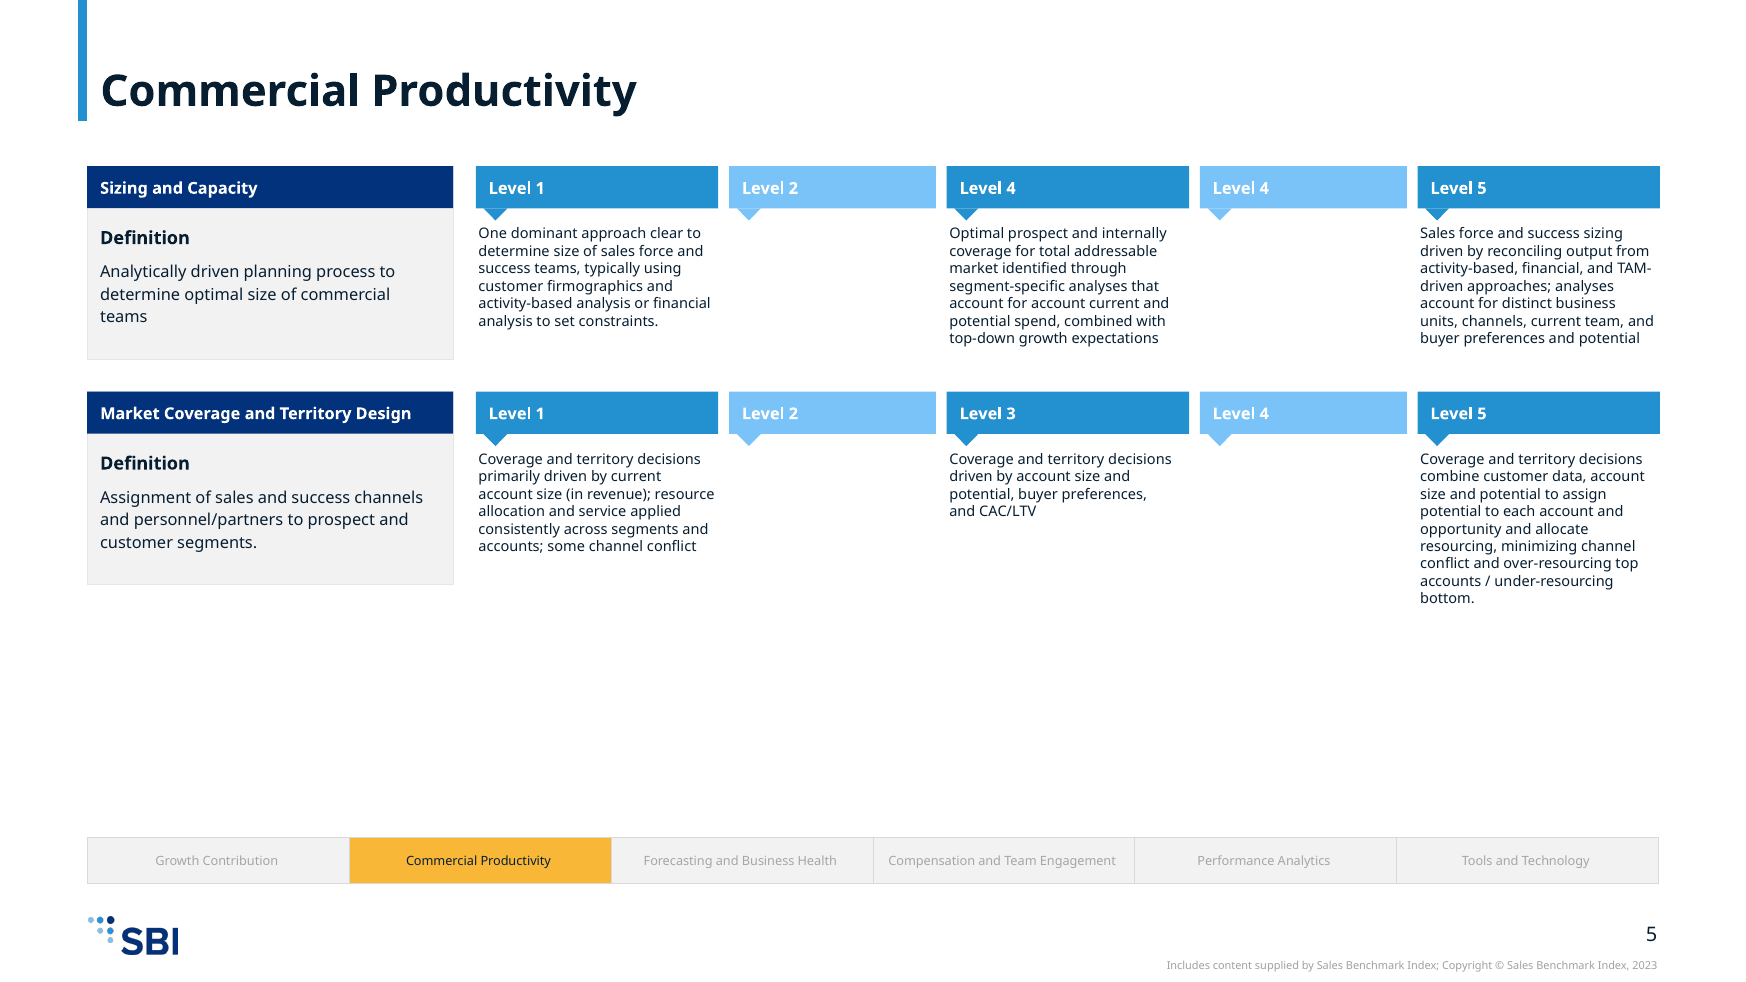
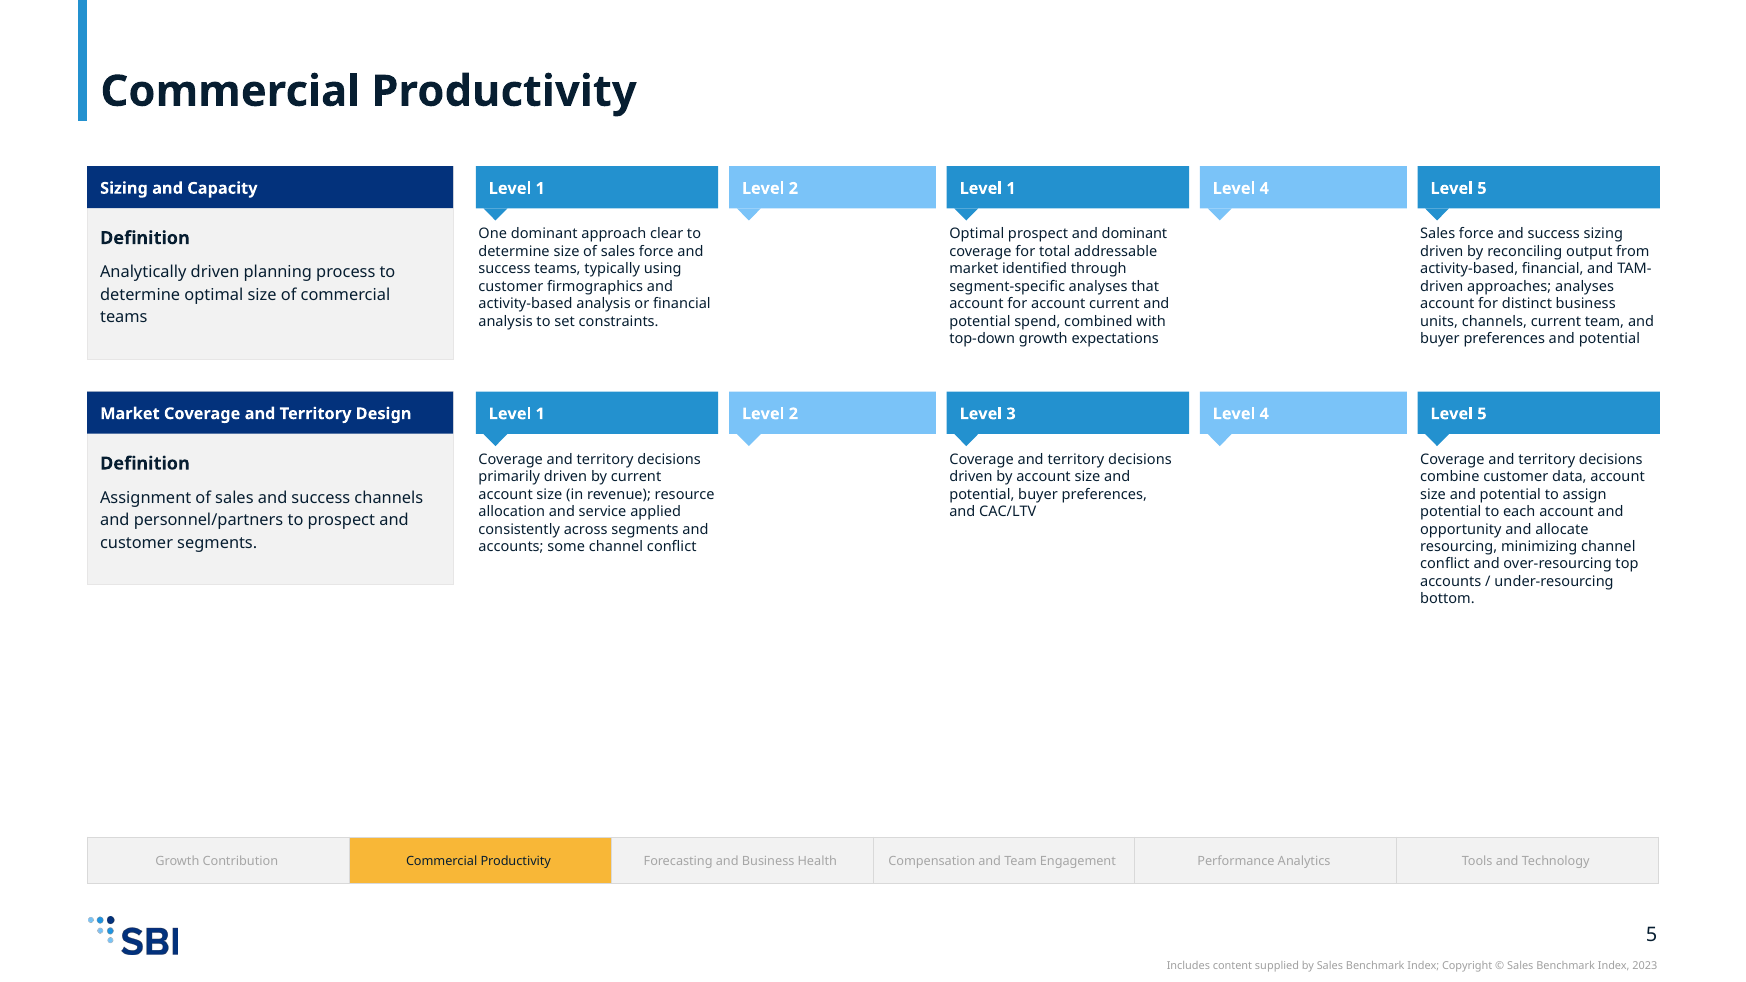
2 Level 4: 4 -> 1
and internally: internally -> dominant
